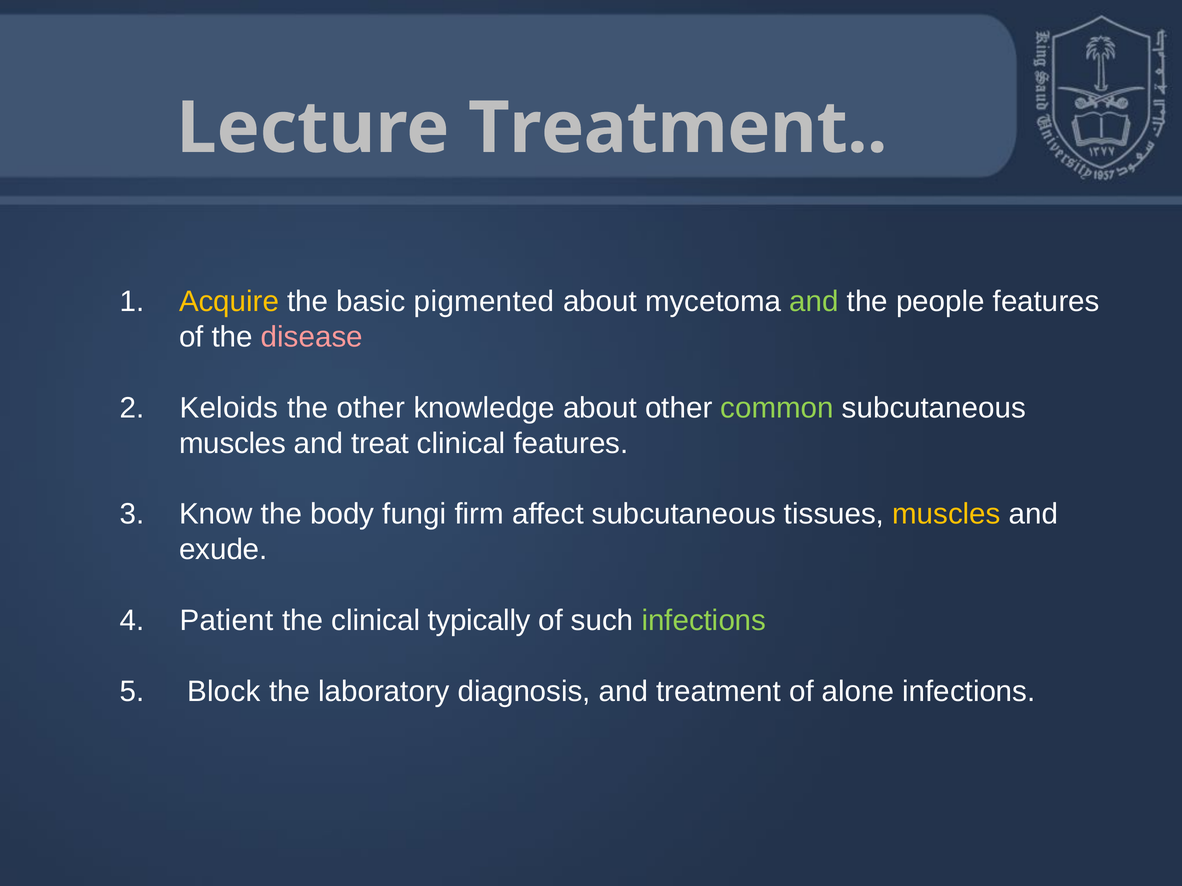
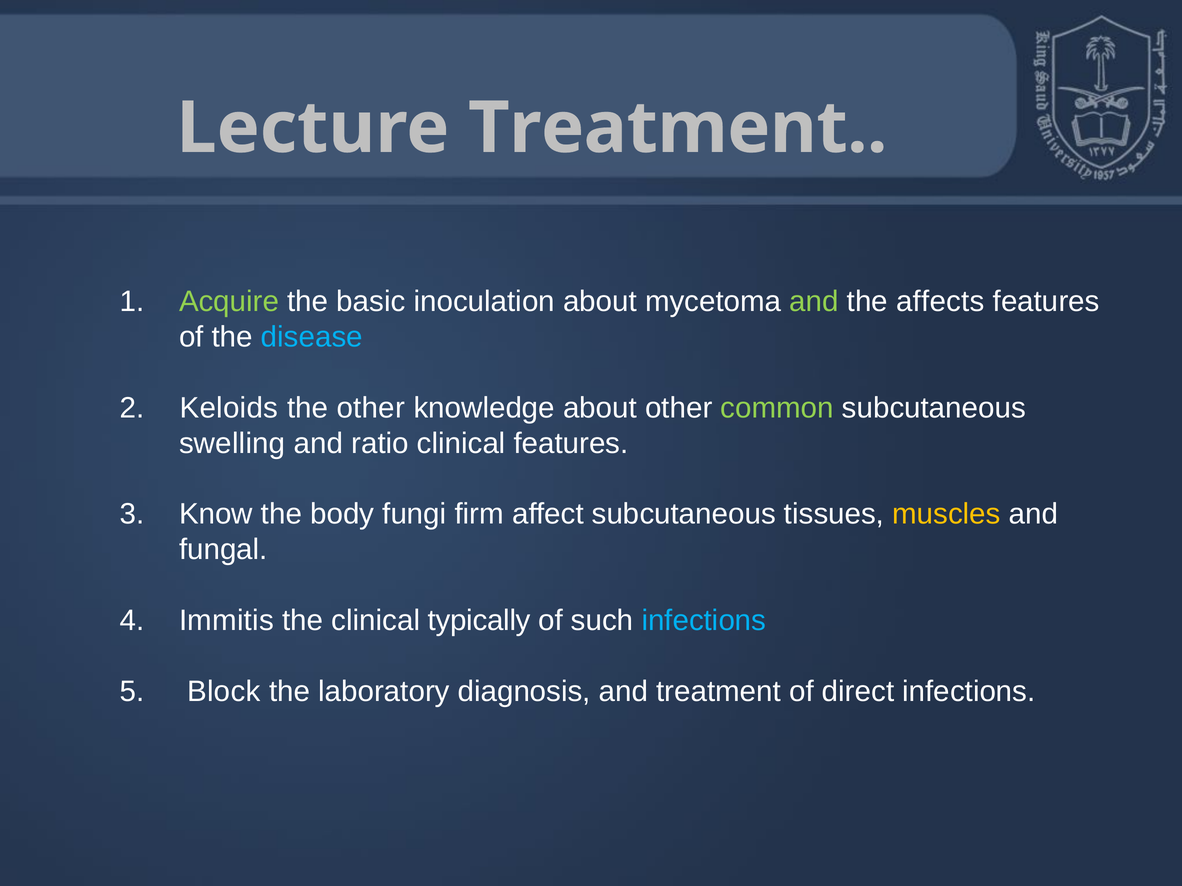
Acquire colour: yellow -> light green
pigmented: pigmented -> inoculation
people: people -> affects
disease colour: pink -> light blue
muscles at (232, 444): muscles -> swelling
treat: treat -> ratio
exude: exude -> fungal
Patient: Patient -> Immitis
infections at (704, 621) colour: light green -> light blue
alone: alone -> direct
